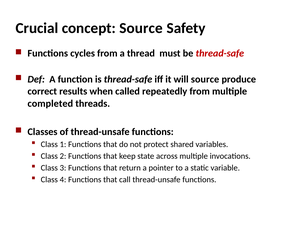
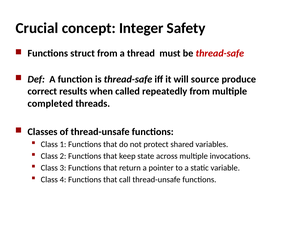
concept Source: Source -> Integer
cycles: cycles -> struct
